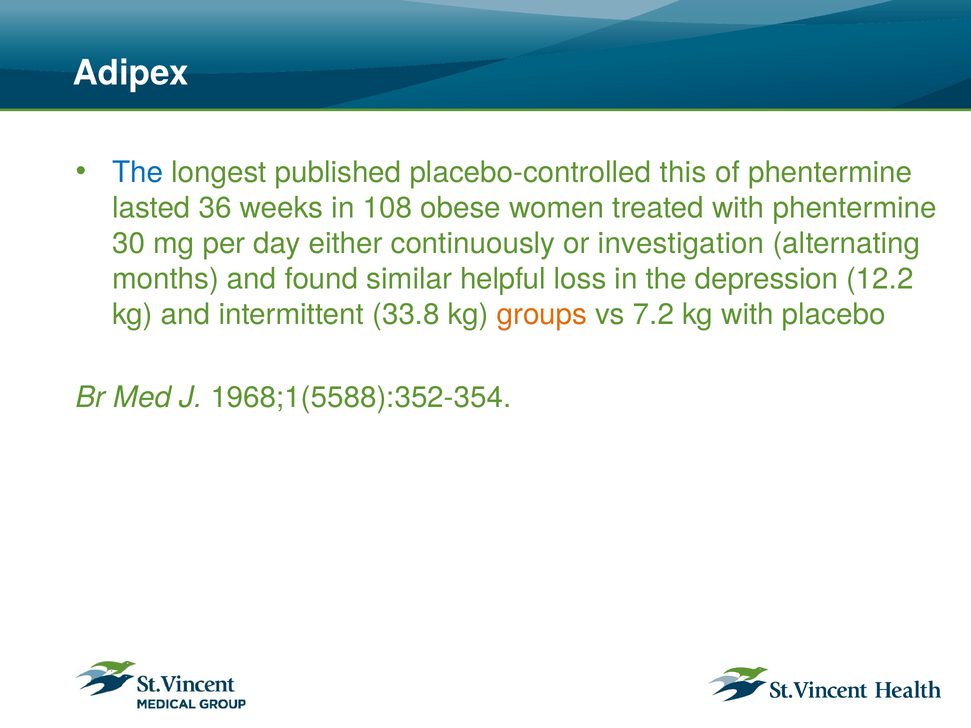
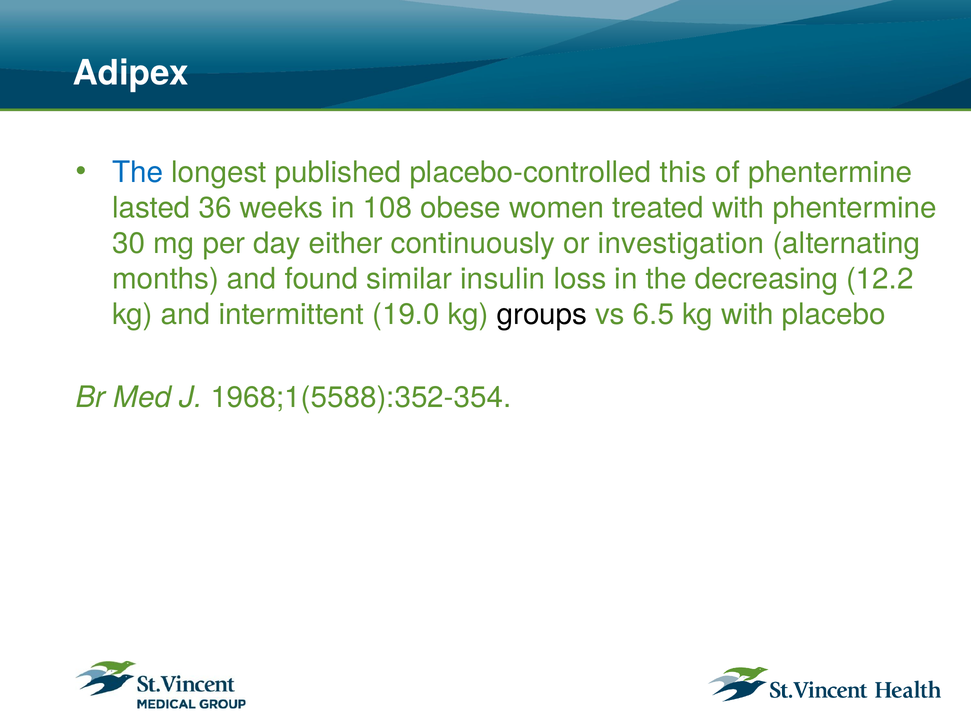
helpful: helpful -> insulin
depression: depression -> decreasing
33.8: 33.8 -> 19.0
groups colour: orange -> black
7.2: 7.2 -> 6.5
